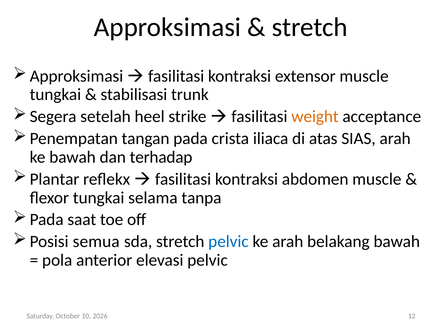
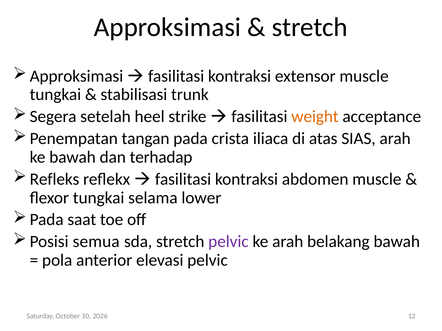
Plantar: Plantar -> Refleks
tanpa: tanpa -> lower
pelvic at (228, 242) colour: blue -> purple
